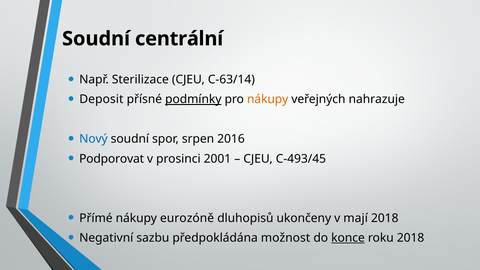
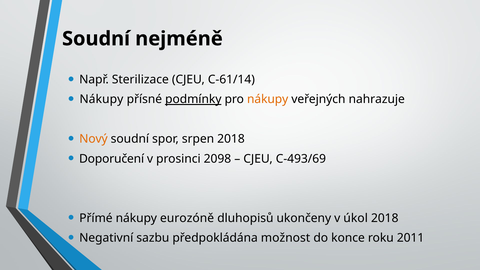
centrální: centrální -> nejméně
C-63/14: C-63/14 -> C-61/14
Deposit at (101, 99): Deposit -> Nákupy
Nový colour: blue -> orange
srpen 2016: 2016 -> 2018
Podporovat: Podporovat -> Doporučení
2001: 2001 -> 2098
C-493/45: C-493/45 -> C-493/69
mají: mají -> úkol
konce underline: present -> none
roku 2018: 2018 -> 2011
